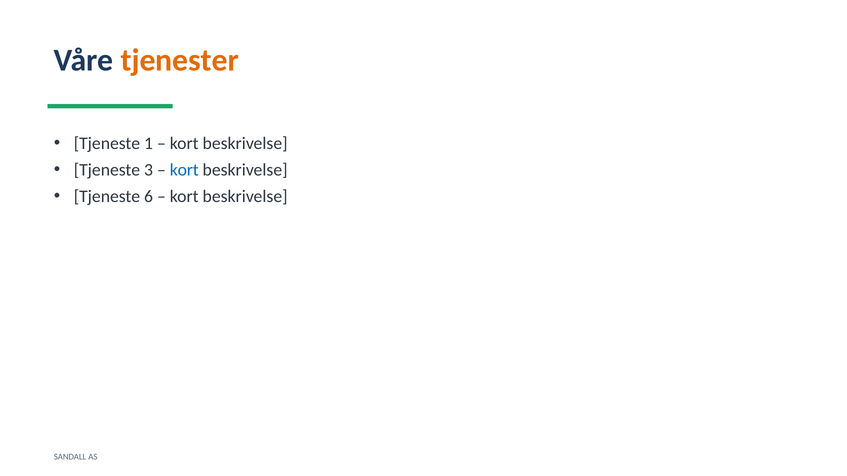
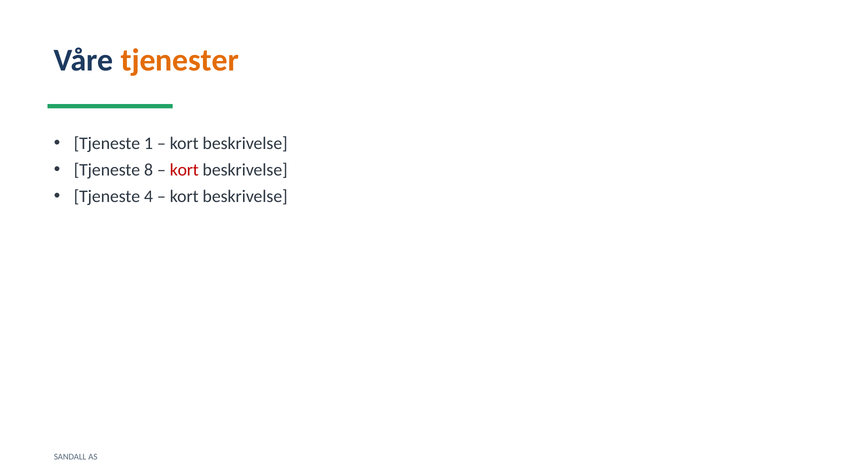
3: 3 -> 8
kort at (184, 170) colour: blue -> red
6: 6 -> 4
